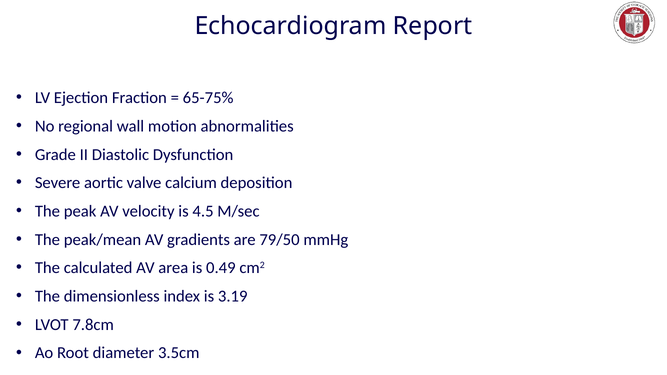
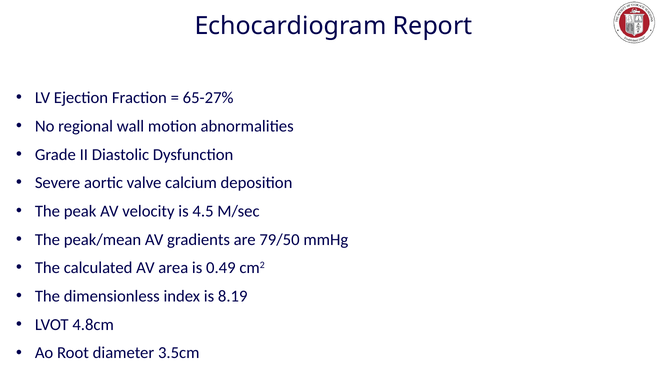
65-75%: 65-75% -> 65-27%
3.19: 3.19 -> 8.19
7.8cm: 7.8cm -> 4.8cm
